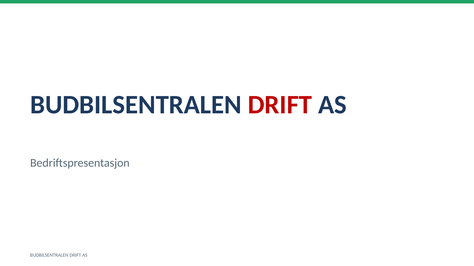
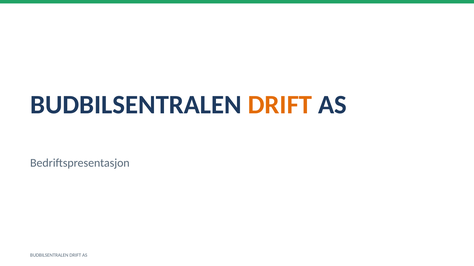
DRIFT at (280, 105) colour: red -> orange
